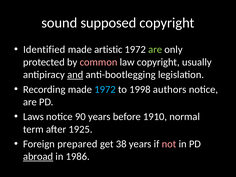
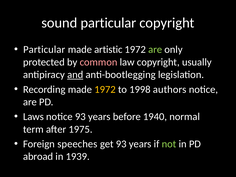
sound supposed: supposed -> particular
Identified at (44, 50): Identified -> Particular
1972 at (105, 89) colour: light blue -> yellow
notice 90: 90 -> 93
1910: 1910 -> 1940
1925: 1925 -> 1975
prepared: prepared -> speeches
get 38: 38 -> 93
not colour: pink -> light green
abroad underline: present -> none
1986: 1986 -> 1939
